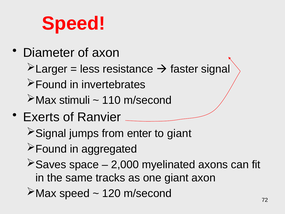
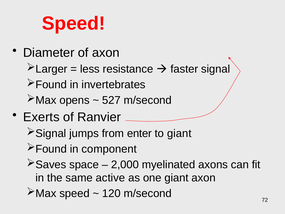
stimuli: stimuli -> opens
110: 110 -> 527
aggregated: aggregated -> component
tracks: tracks -> active
